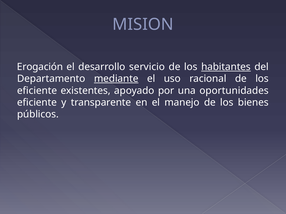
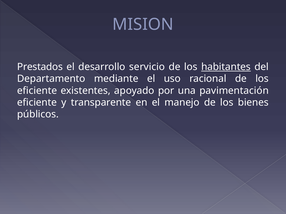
Erogación: Erogación -> Prestados
mediante underline: present -> none
oportunidades: oportunidades -> pavimentación
